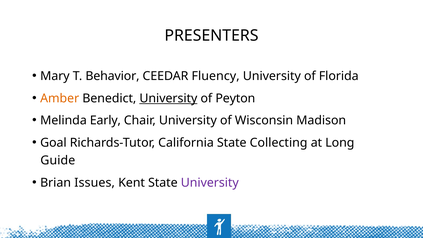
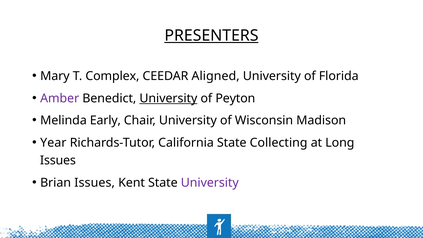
PRESENTERS underline: none -> present
Behavior: Behavior -> Complex
Fluency: Fluency -> Aligned
Amber colour: orange -> purple
Goal: Goal -> Year
Guide at (58, 160): Guide -> Issues
